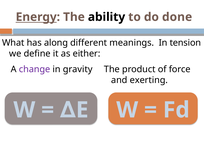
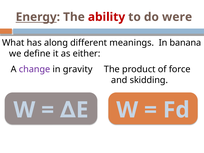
ability colour: black -> red
done: done -> were
tension: tension -> banana
exerting: exerting -> skidding
